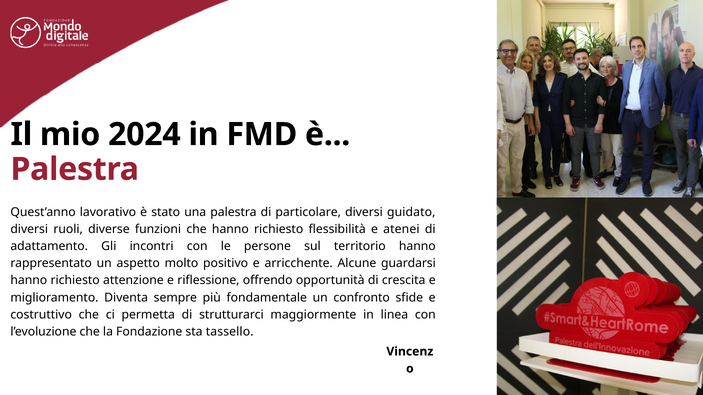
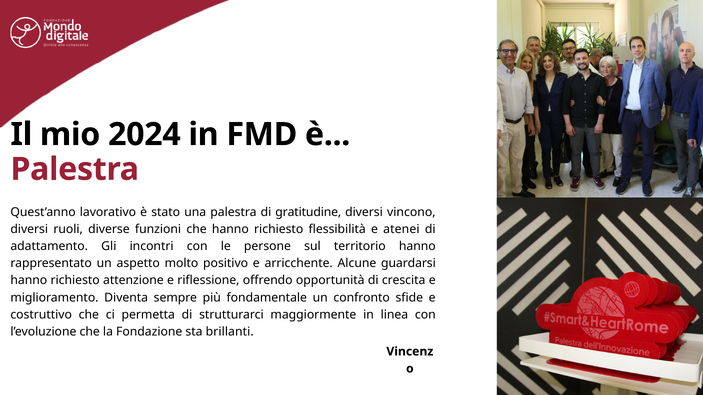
particolare: particolare -> gratitudine
guidato: guidato -> vincono
tassello: tassello -> brillanti
